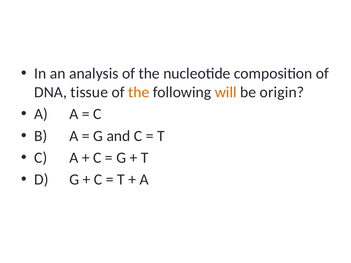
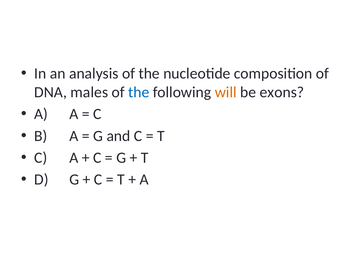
tissue: tissue -> males
the at (139, 92) colour: orange -> blue
origin: origin -> exons
